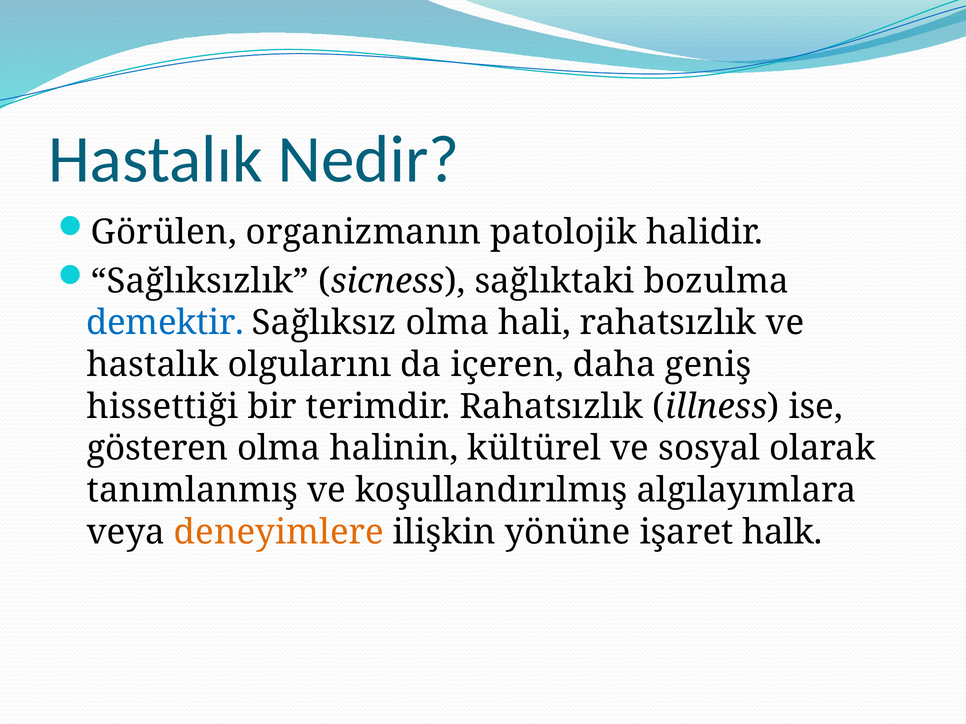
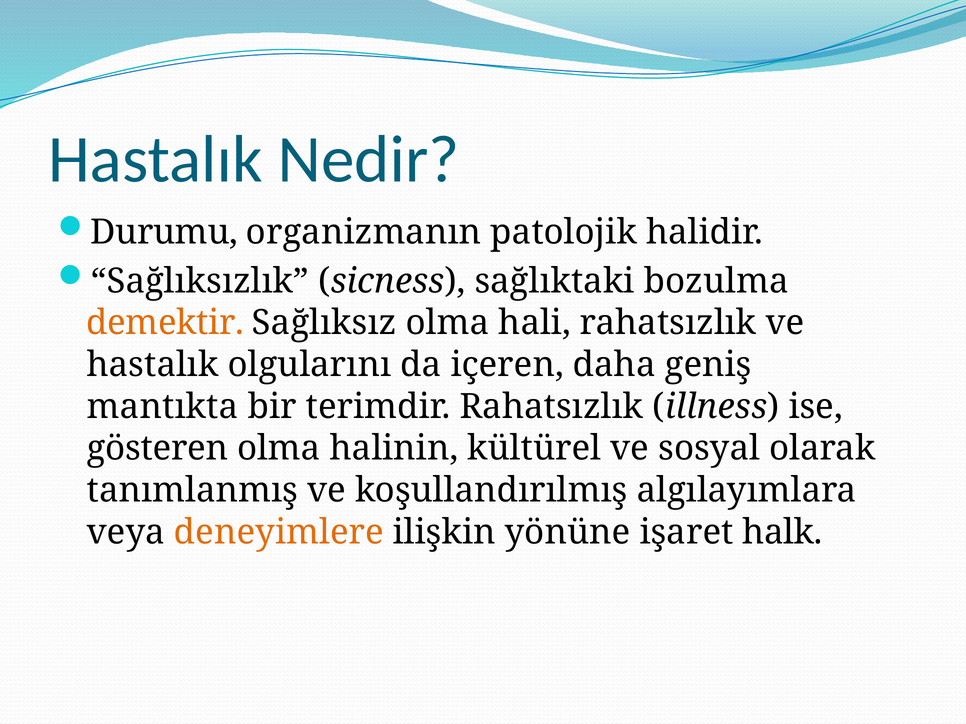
Görülen: Görülen -> Durumu
demektir colour: blue -> orange
hissettiği: hissettiği -> mantıkta
